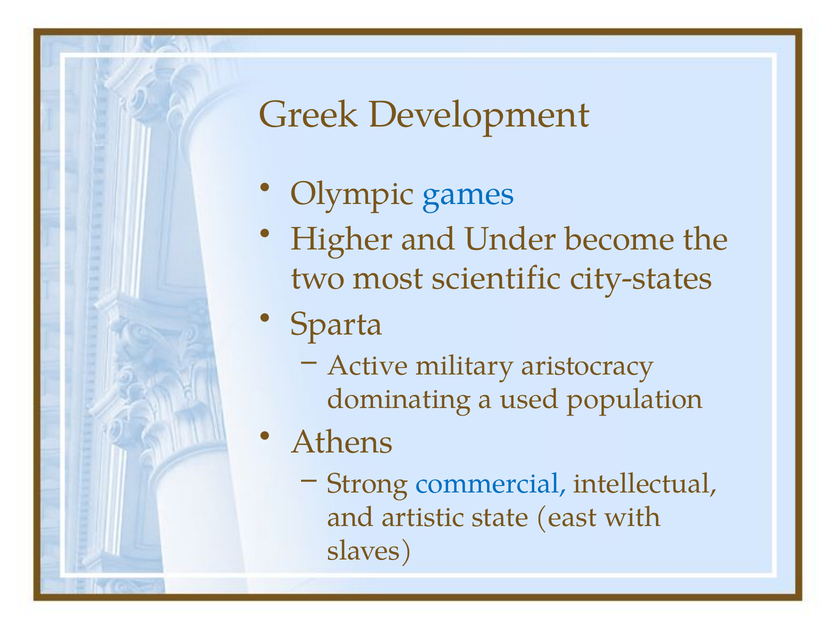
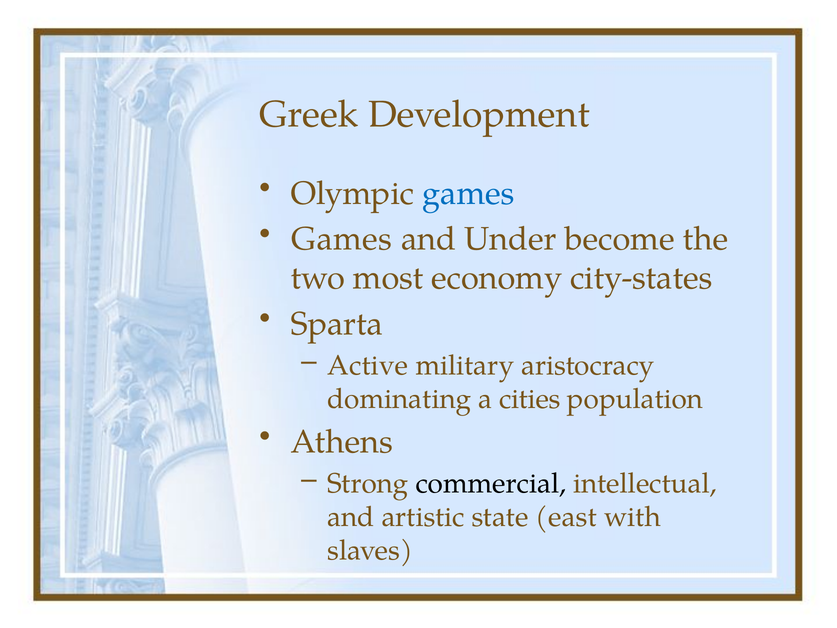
Higher at (342, 239): Higher -> Games
scientific: scientific -> economy
used: used -> cities
commercial colour: blue -> black
